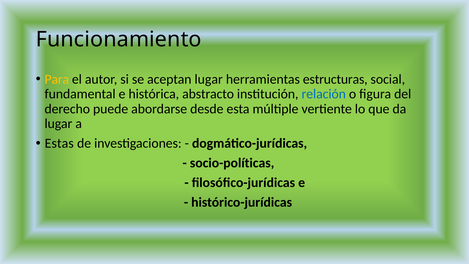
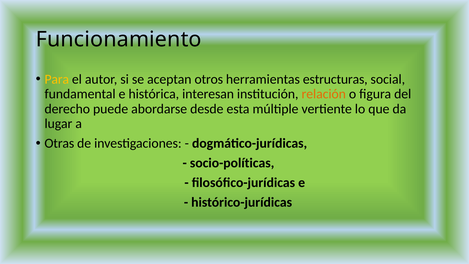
aceptan lugar: lugar -> otros
abstracto: abstracto -> interesan
relación colour: blue -> orange
Estas: Estas -> Otras
